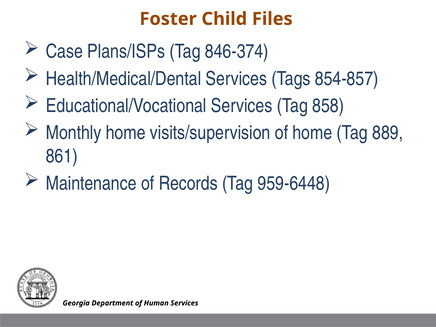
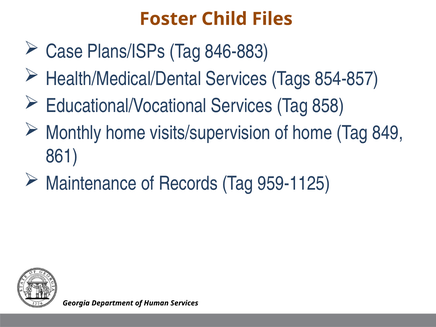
846-374: 846-374 -> 846-883
889: 889 -> 849
959-6448: 959-6448 -> 959-1125
